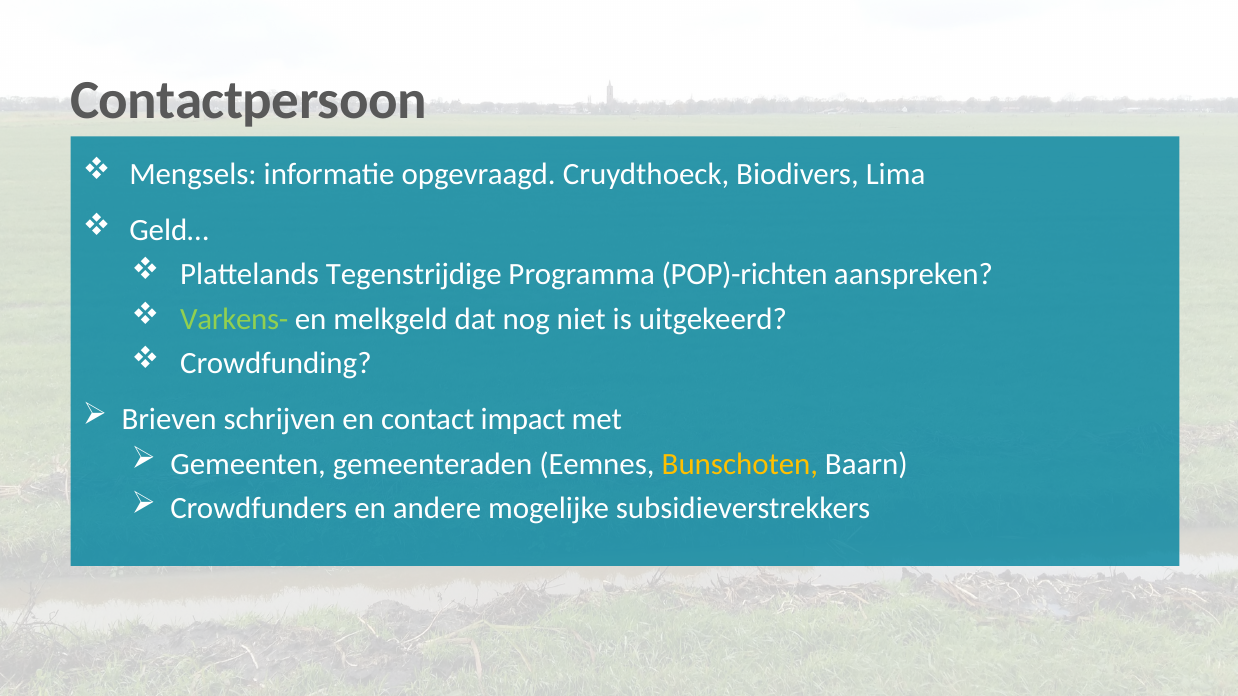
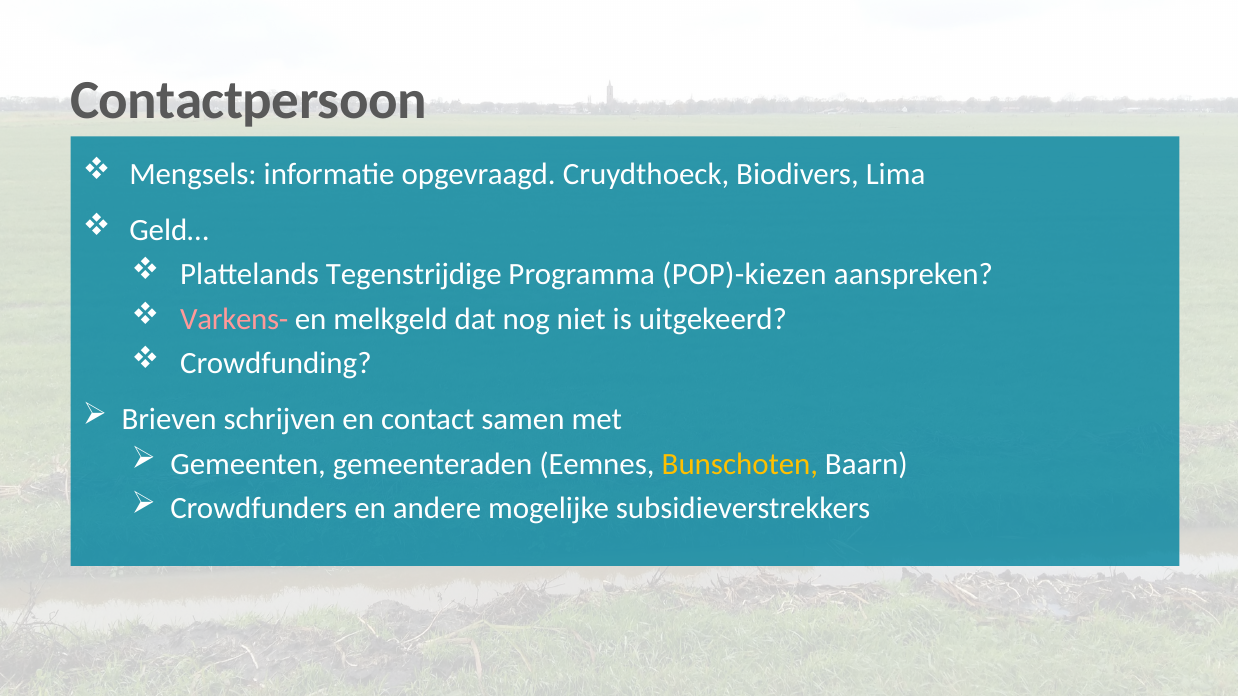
POP)-richten: POP)-richten -> POP)-kiezen
Varkens- colour: light green -> pink
impact: impact -> samen
